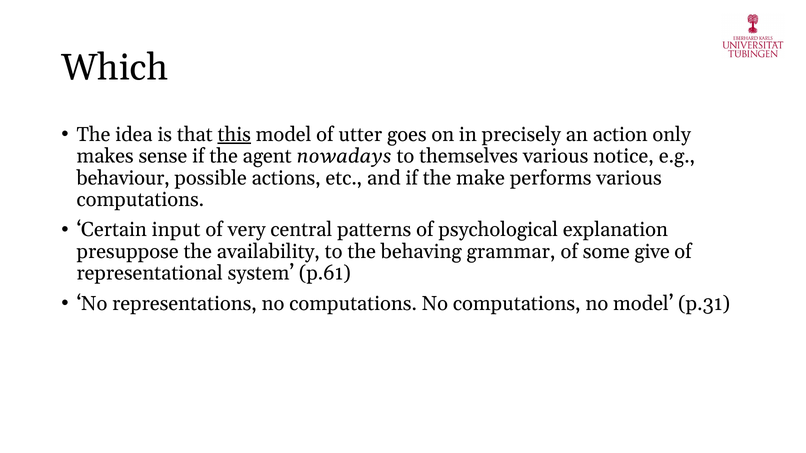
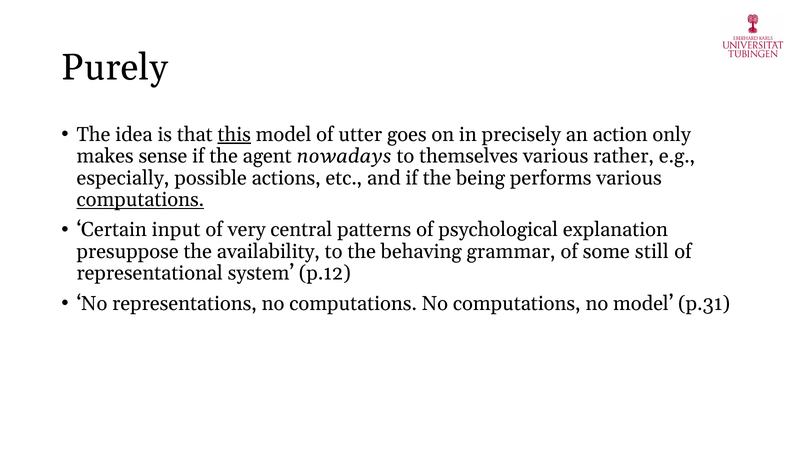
Which: Which -> Purely
notice: notice -> rather
behaviour: behaviour -> especially
make: make -> being
computations at (140, 200) underline: none -> present
give: give -> still
p.61: p.61 -> p.12
